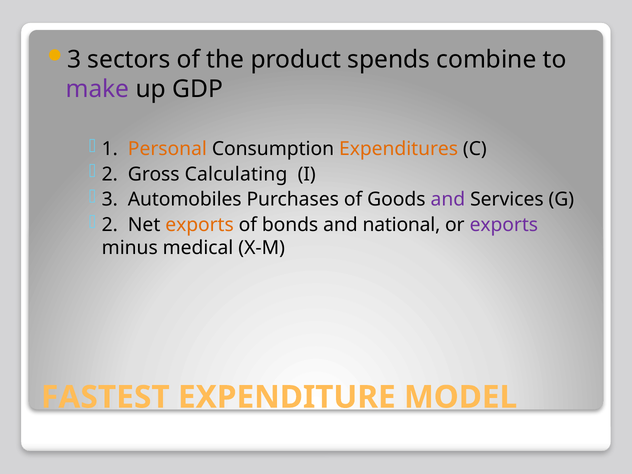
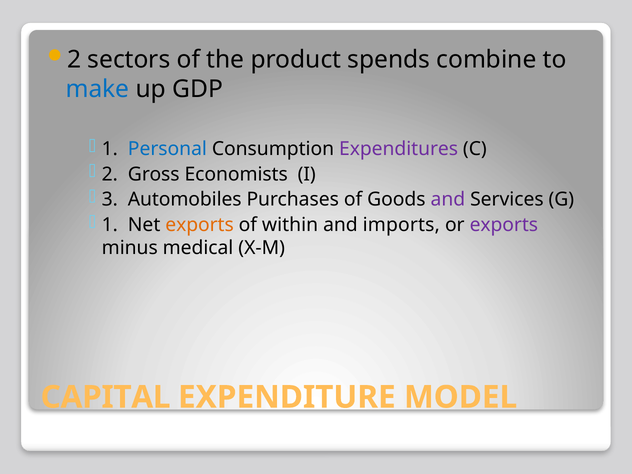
3 at (74, 59): 3 -> 2
make colour: purple -> blue
Personal colour: orange -> blue
Expenditures colour: orange -> purple
Calculating: Calculating -> Economists
2 at (110, 225): 2 -> 1
bonds: bonds -> within
national: national -> imports
FASTEST: FASTEST -> CAPITAL
